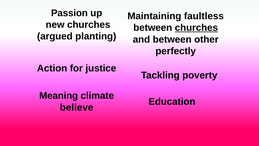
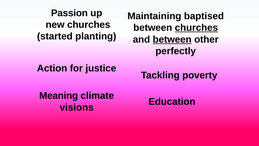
faultless: faultless -> baptised
argued: argued -> started
between at (172, 39) underline: none -> present
believe: believe -> visions
